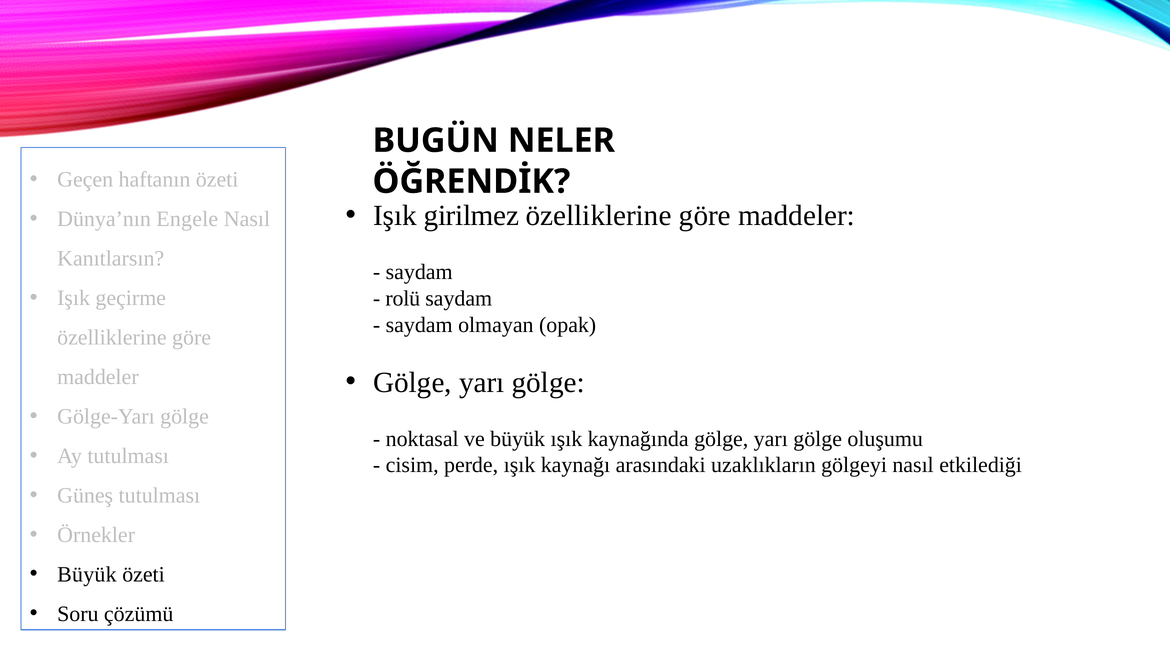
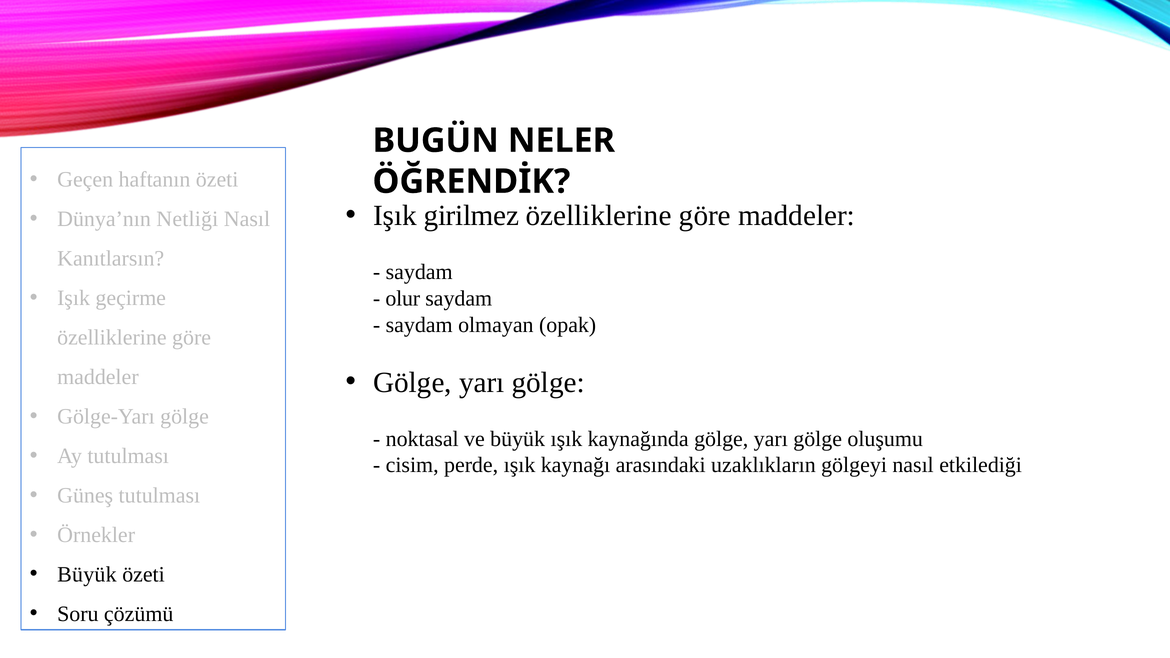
Engele: Engele -> Netliği
rolü: rolü -> olur
